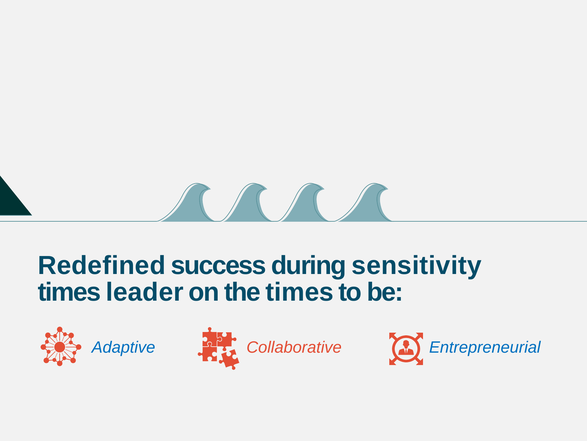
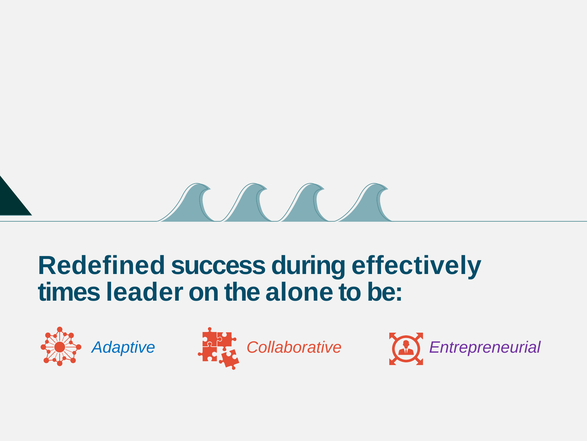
sensitivity: sensitivity -> effectively
the times: times -> alone
Entrepreneurial colour: blue -> purple
